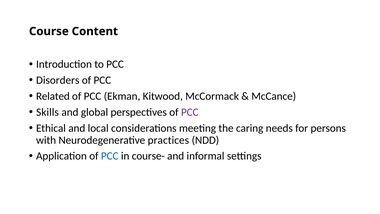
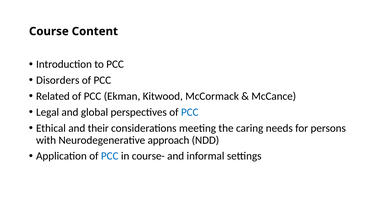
Skills: Skills -> Legal
PCC at (190, 112) colour: purple -> blue
local: local -> their
practices: practices -> approach
